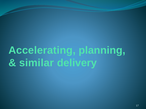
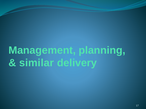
Accelerating: Accelerating -> Management
